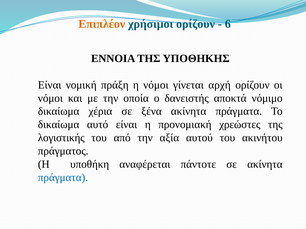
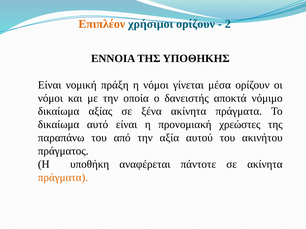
6: 6 -> 2
αρχή: αρχή -> μέσα
χέρια: χέρια -> αξίας
λογιστικής: λογιστικής -> παραπάνω
πράγματα at (63, 178) colour: blue -> orange
